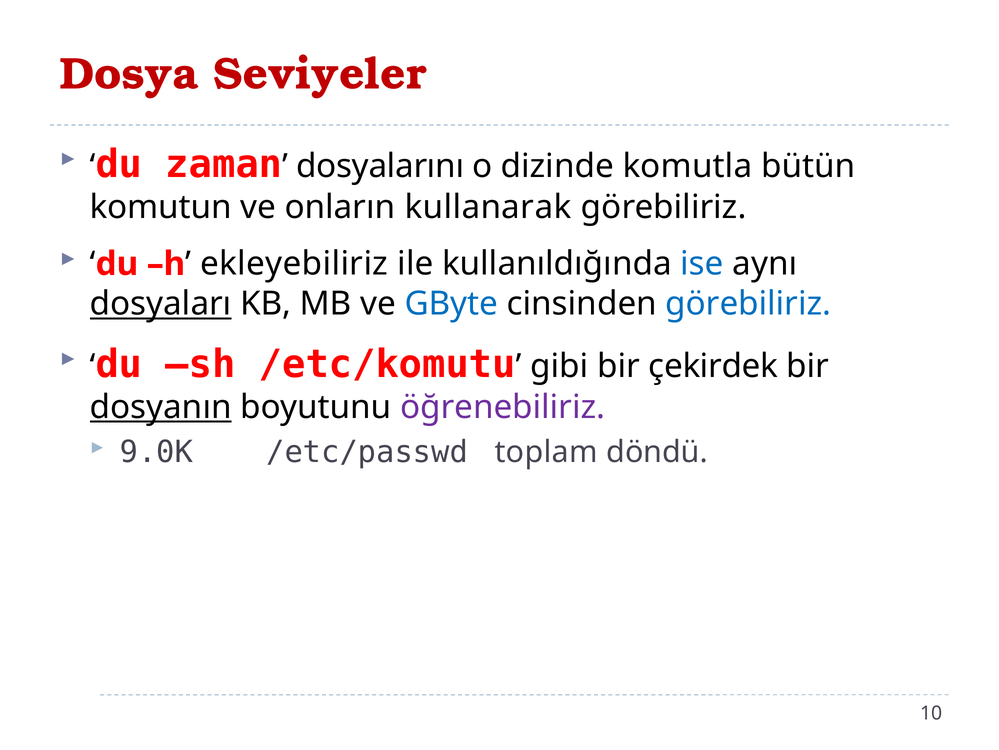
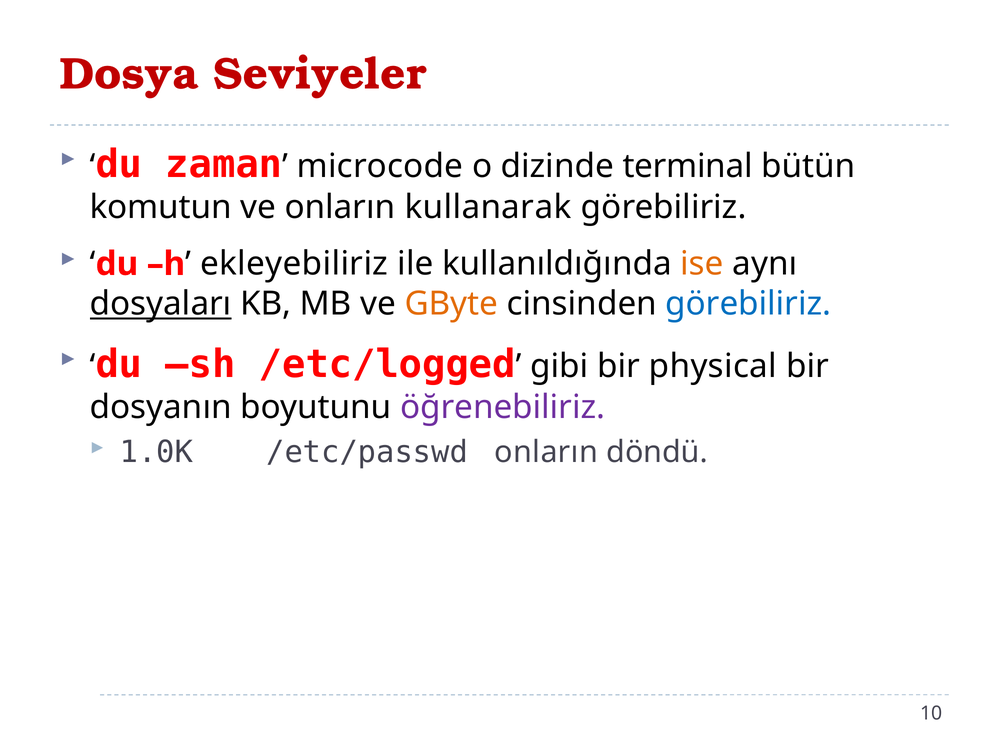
dosyalarını: dosyalarını -> microcode
komutla: komutla -> terminal
ise colour: blue -> orange
GByte colour: blue -> orange
/etc/komutu: /etc/komutu -> /etc/logged
çekirdek: çekirdek -> physical
dosyanın underline: present -> none
9.0K: 9.0K -> 1.0K
/etc/passwd toplam: toplam -> onların
